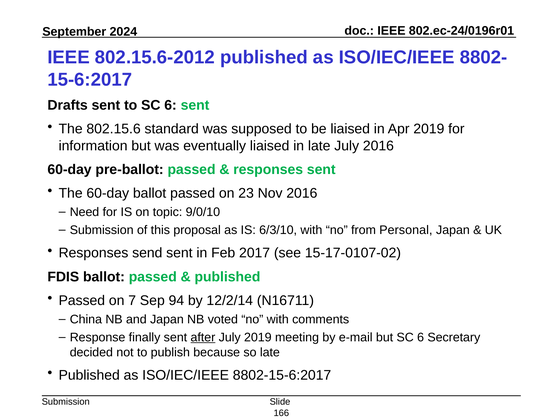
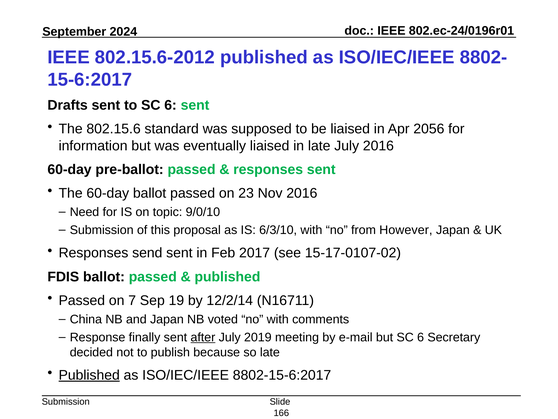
Apr 2019: 2019 -> 2056
Personal: Personal -> However
94: 94 -> 19
Published at (89, 375) underline: none -> present
